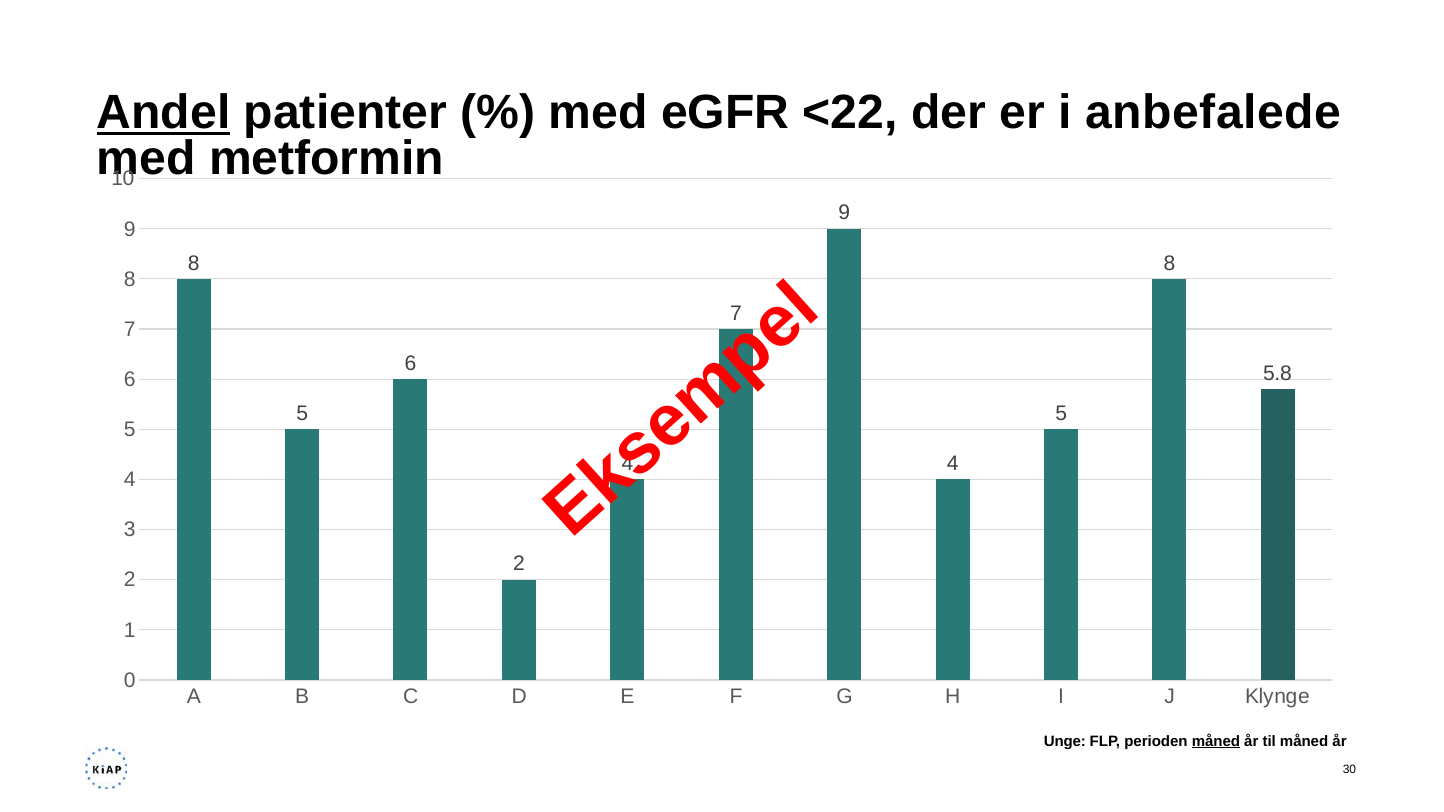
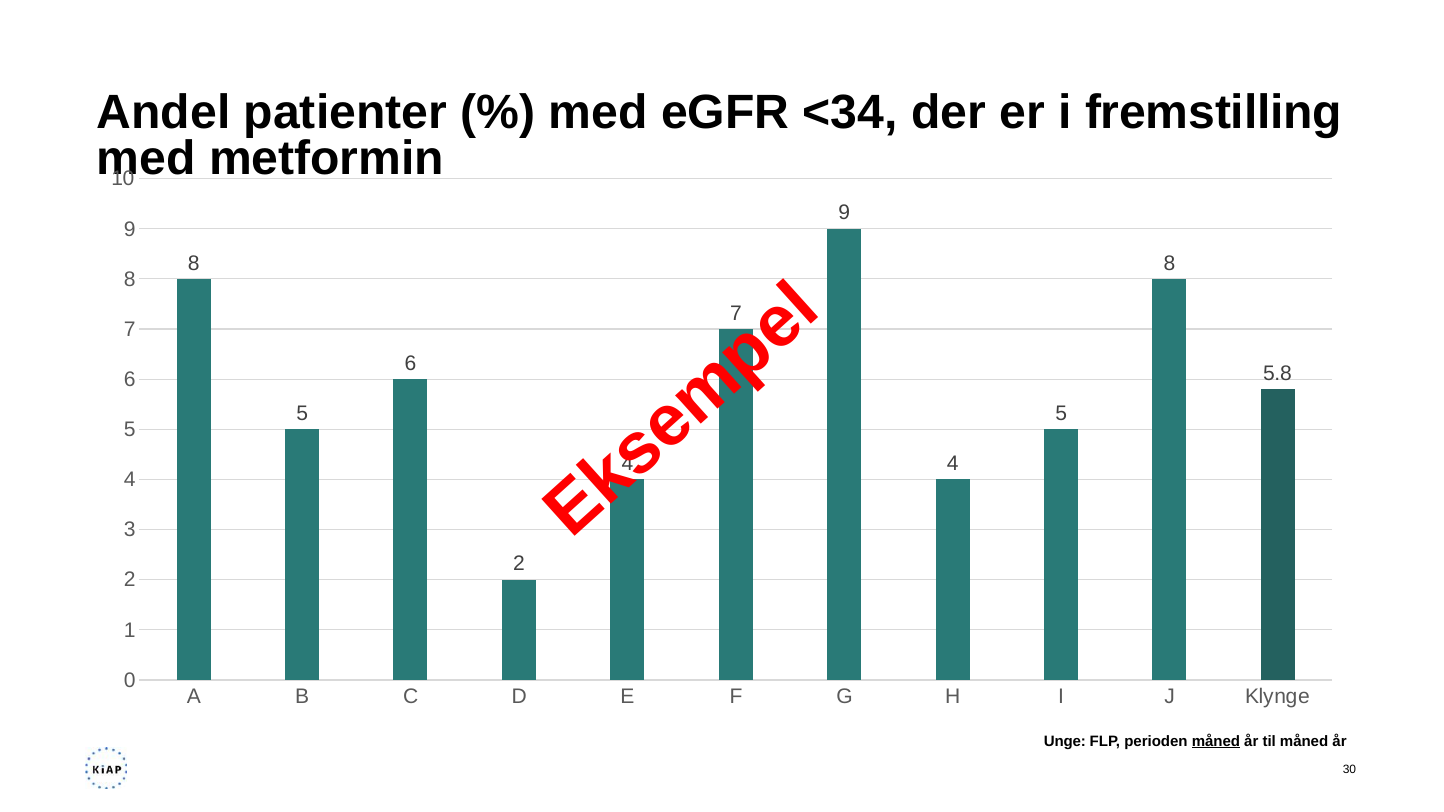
Andel underline: present -> none
<22: <22 -> <34
anbefalede: anbefalede -> fremstilling
